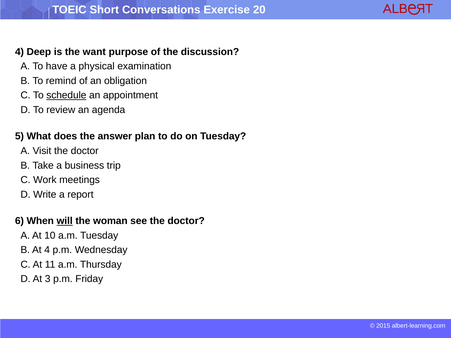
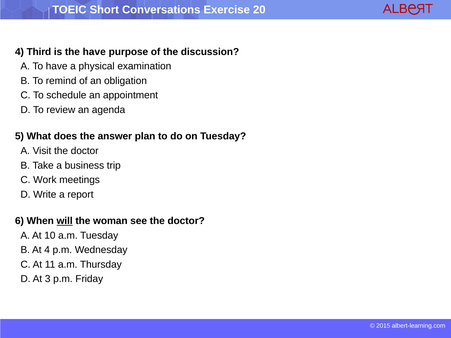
Deep: Deep -> Third
the want: want -> have
schedule underline: present -> none
